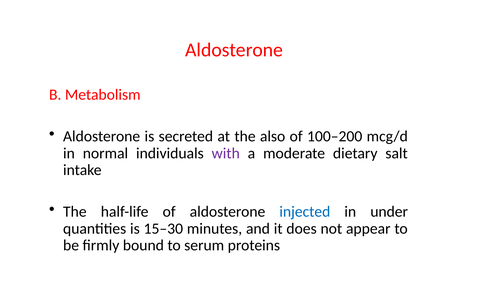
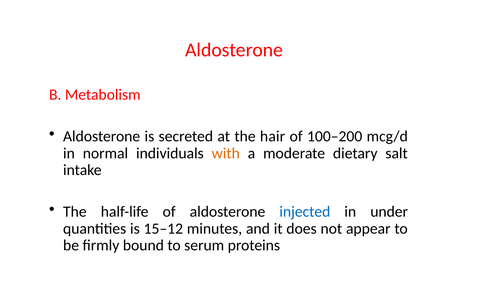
also: also -> hair
with colour: purple -> orange
15–30: 15–30 -> 15–12
